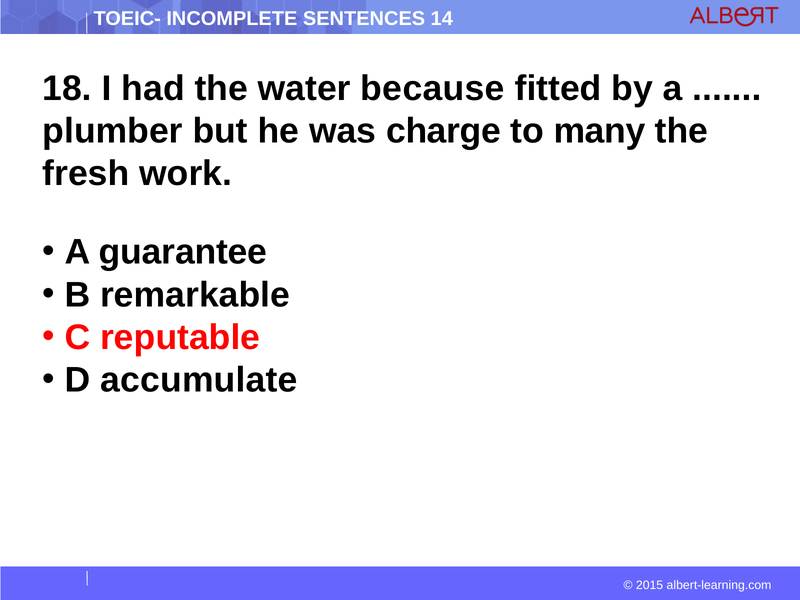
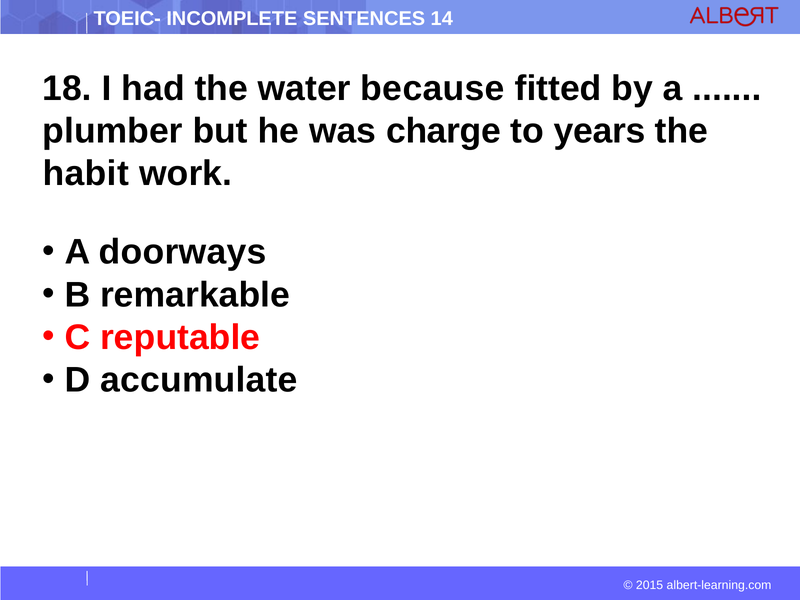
many: many -> years
fresh: fresh -> habit
guarantee: guarantee -> doorways
